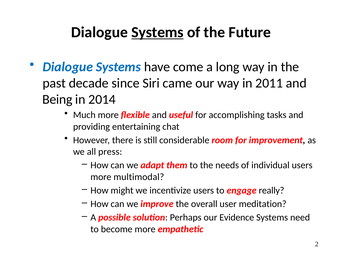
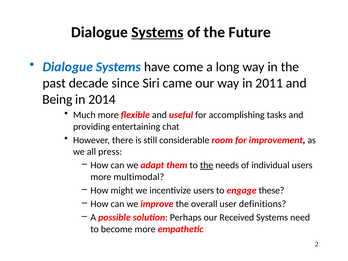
the at (207, 165) underline: none -> present
really: really -> these
meditation: meditation -> definitions
Evidence: Evidence -> Received
